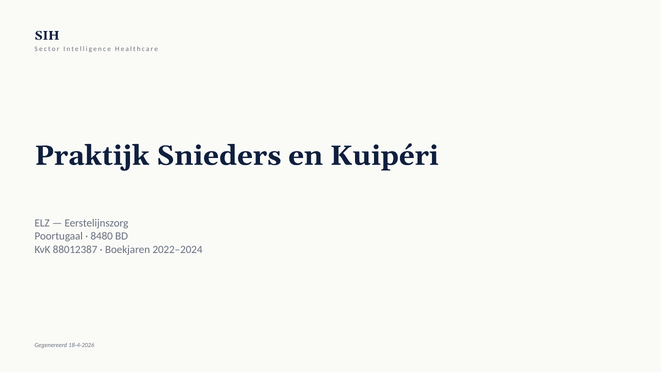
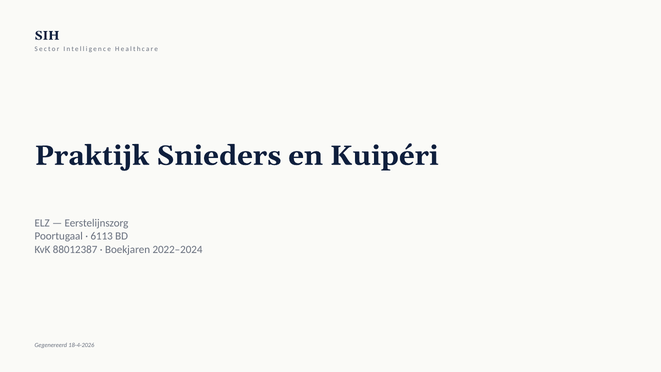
8480: 8480 -> 6113
